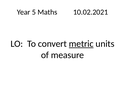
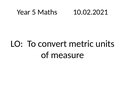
metric underline: present -> none
